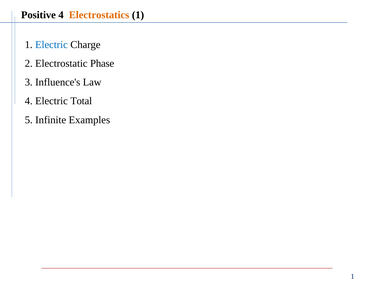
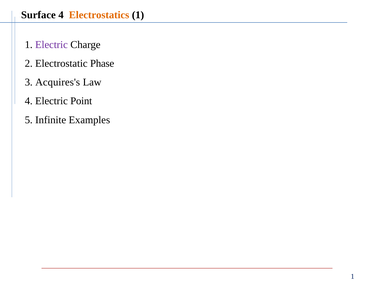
Positive: Positive -> Surface
Electric at (52, 45) colour: blue -> purple
Influence's: Influence's -> Acquires's
Total: Total -> Point
